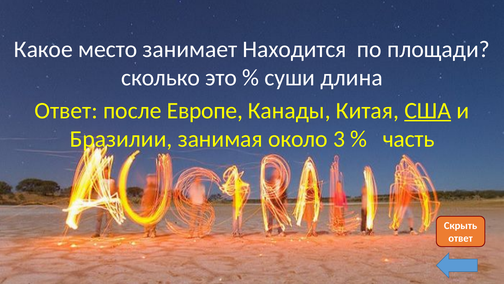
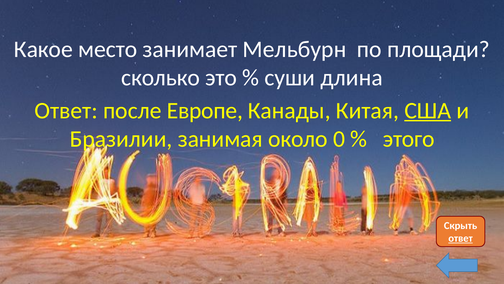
Находится: Находится -> Мельбурн
3: 3 -> 0
часть: часть -> этого
ответ at (461, 238) underline: none -> present
